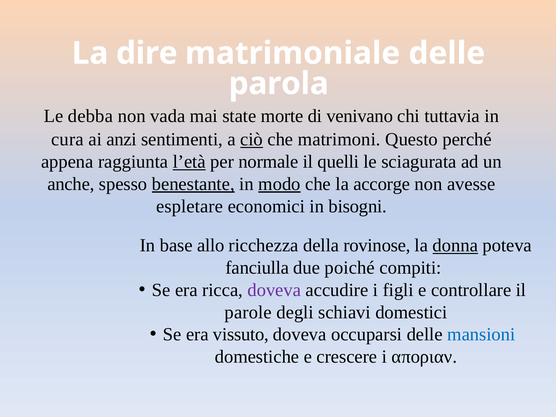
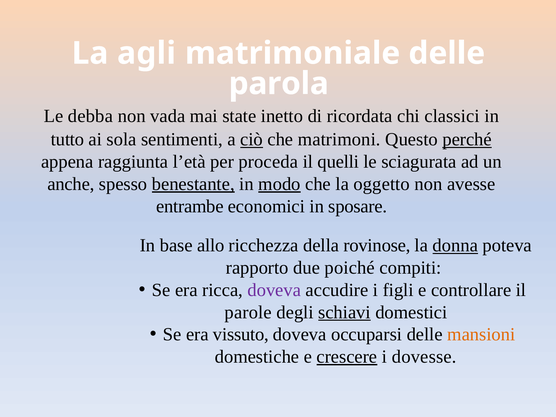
dire: dire -> agli
morte: morte -> inetto
venivano: venivano -> ricordata
tuttavia: tuttavia -> classici
cura: cura -> tutto
anzi: anzi -> sola
perché underline: none -> present
l’età underline: present -> none
normale: normale -> proceda
accorge: accorge -> oggetto
espletare: espletare -> entrambe
bisogni: bisogni -> sposare
fanciulla: fanciulla -> rapporto
schiavi underline: none -> present
mansioni colour: blue -> orange
crescere underline: none -> present
αποριαν: αποριαν -> dovesse
